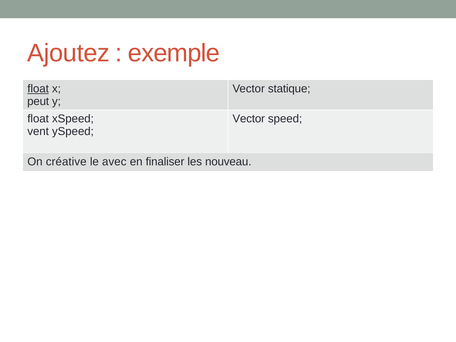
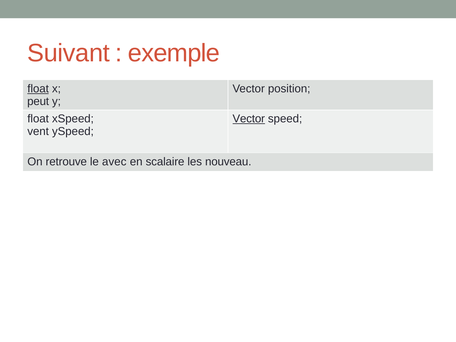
Ajoutez: Ajoutez -> Suivant
statique: statique -> position
Vector at (249, 119) underline: none -> present
créative: créative -> retrouve
finaliser: finaliser -> scalaire
